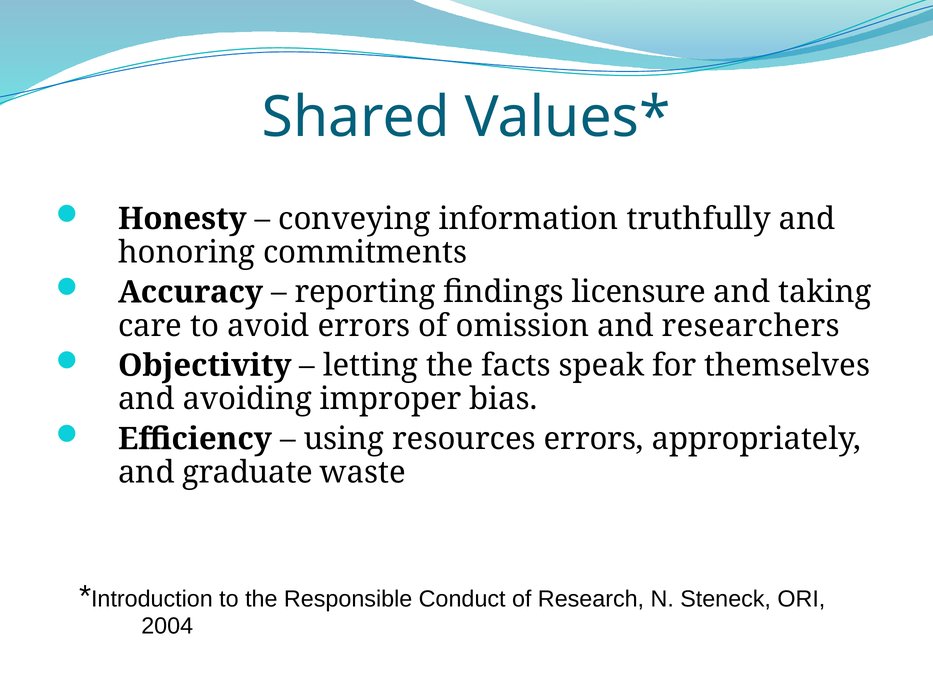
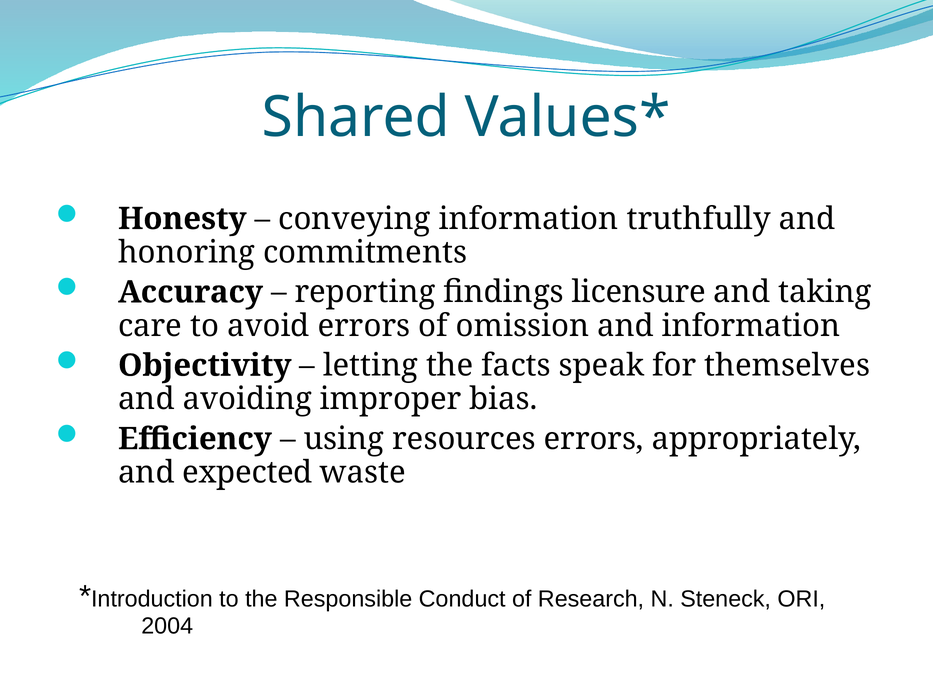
and researchers: researchers -> information
graduate: graduate -> expected
